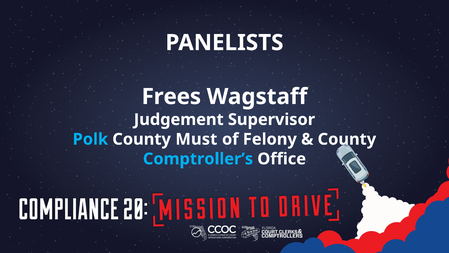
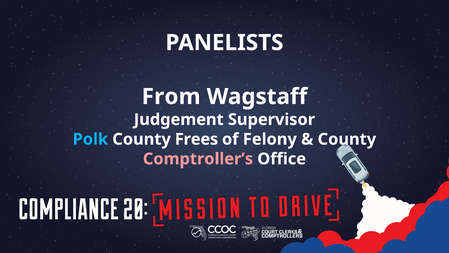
Frees: Frees -> From
Must: Must -> Frees
Comptroller’s colour: light blue -> pink
